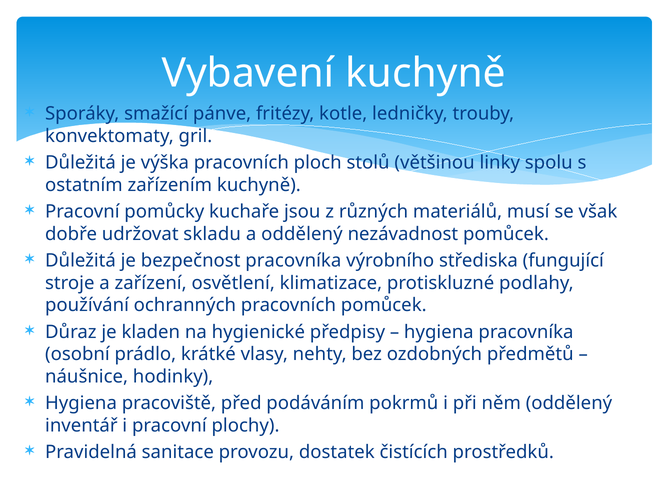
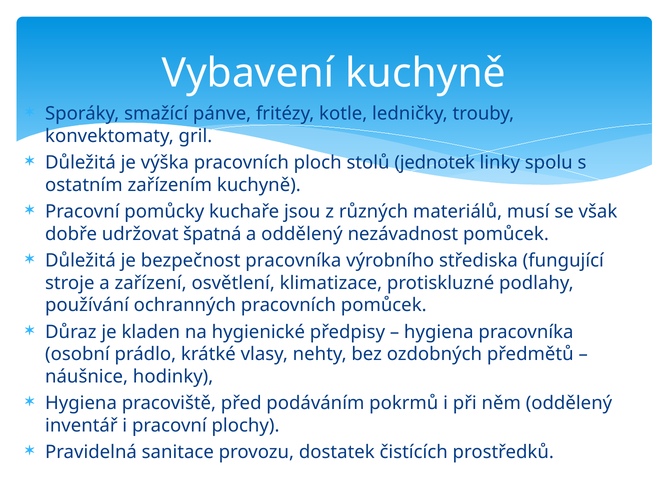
většinou: většinou -> jednotek
skladu: skladu -> špatná
